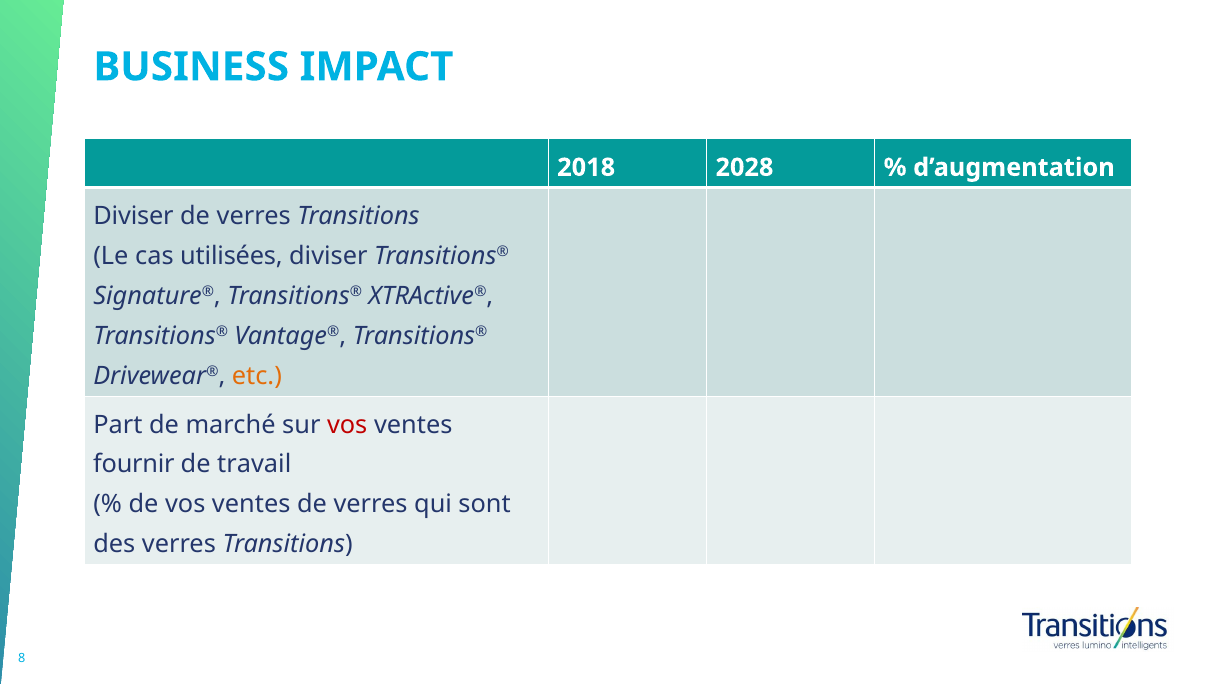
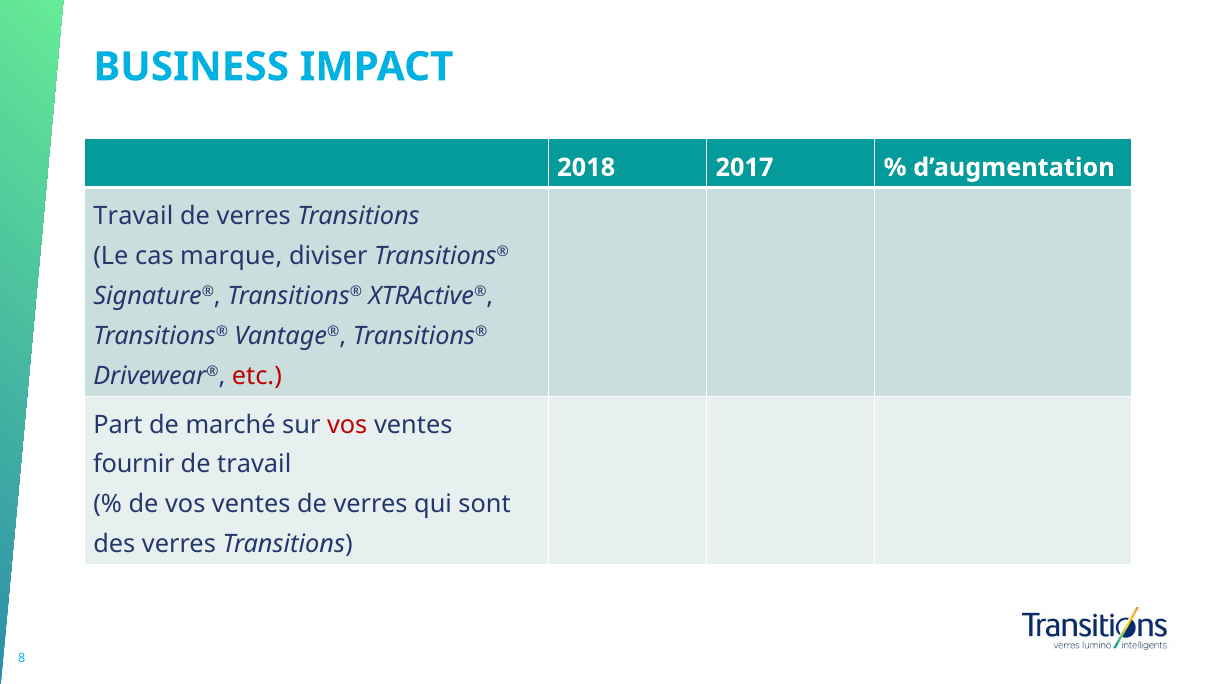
2028: 2028 -> 2017
Diviser at (134, 216): Diviser -> Travail
utilisées: utilisées -> marque
etc colour: orange -> red
